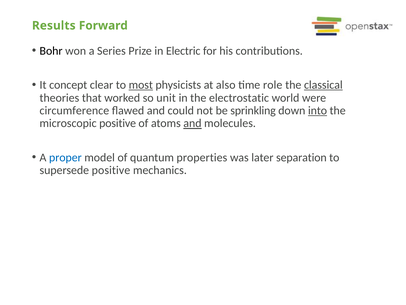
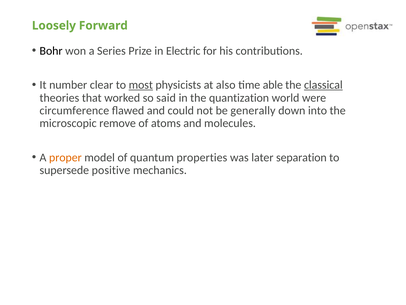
Results: Results -> Loosely
concept: concept -> number
role: role -> able
unit: unit -> said
electrostatic: electrostatic -> quantization
sprinkling: sprinkling -> generally
into underline: present -> none
microscopic positive: positive -> remove
and at (192, 123) underline: present -> none
proper colour: blue -> orange
